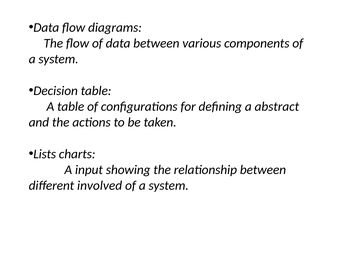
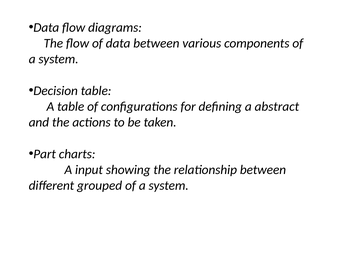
Lists: Lists -> Part
involved: involved -> grouped
